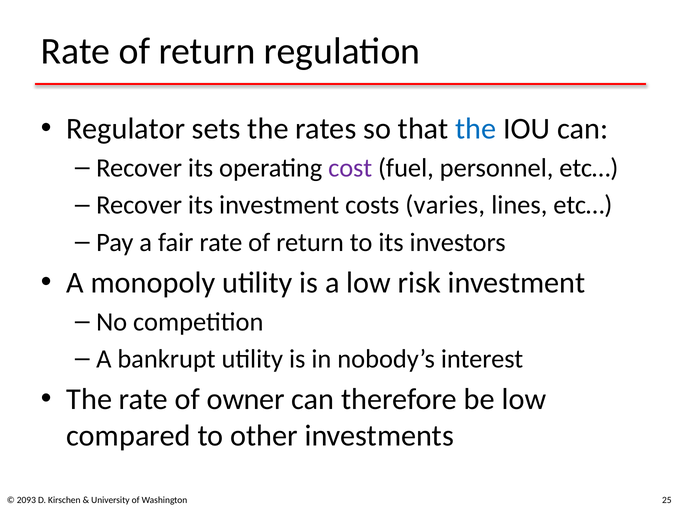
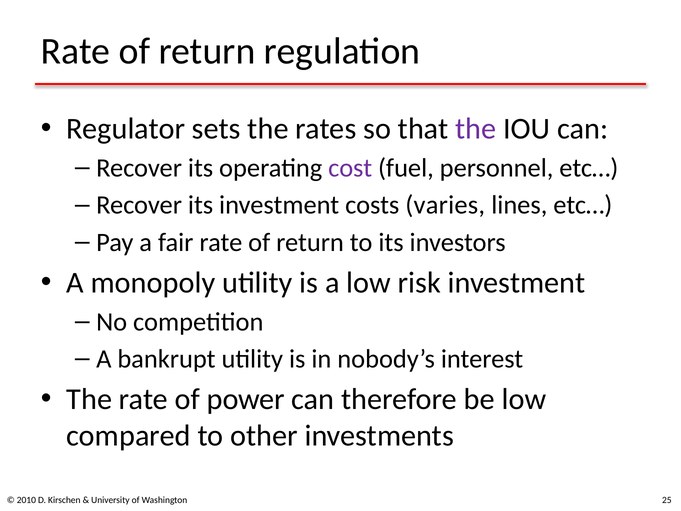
the at (476, 129) colour: blue -> purple
owner: owner -> power
2093: 2093 -> 2010
